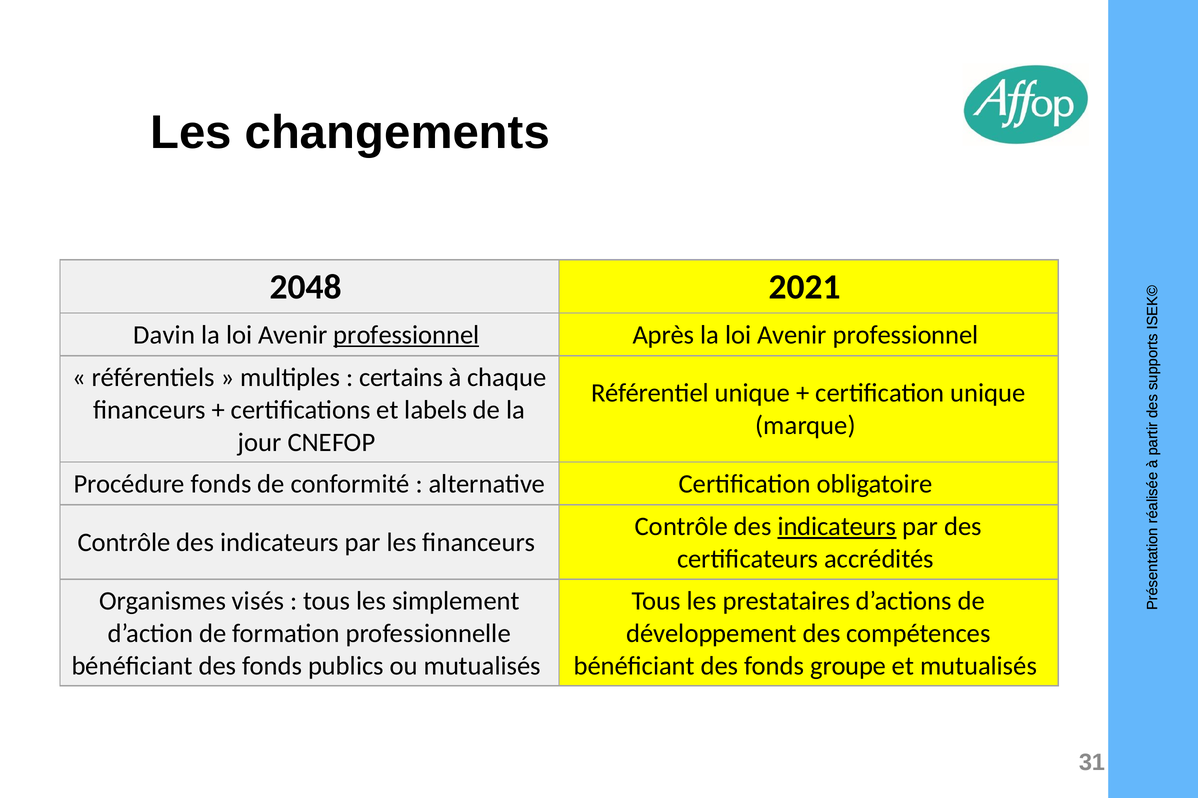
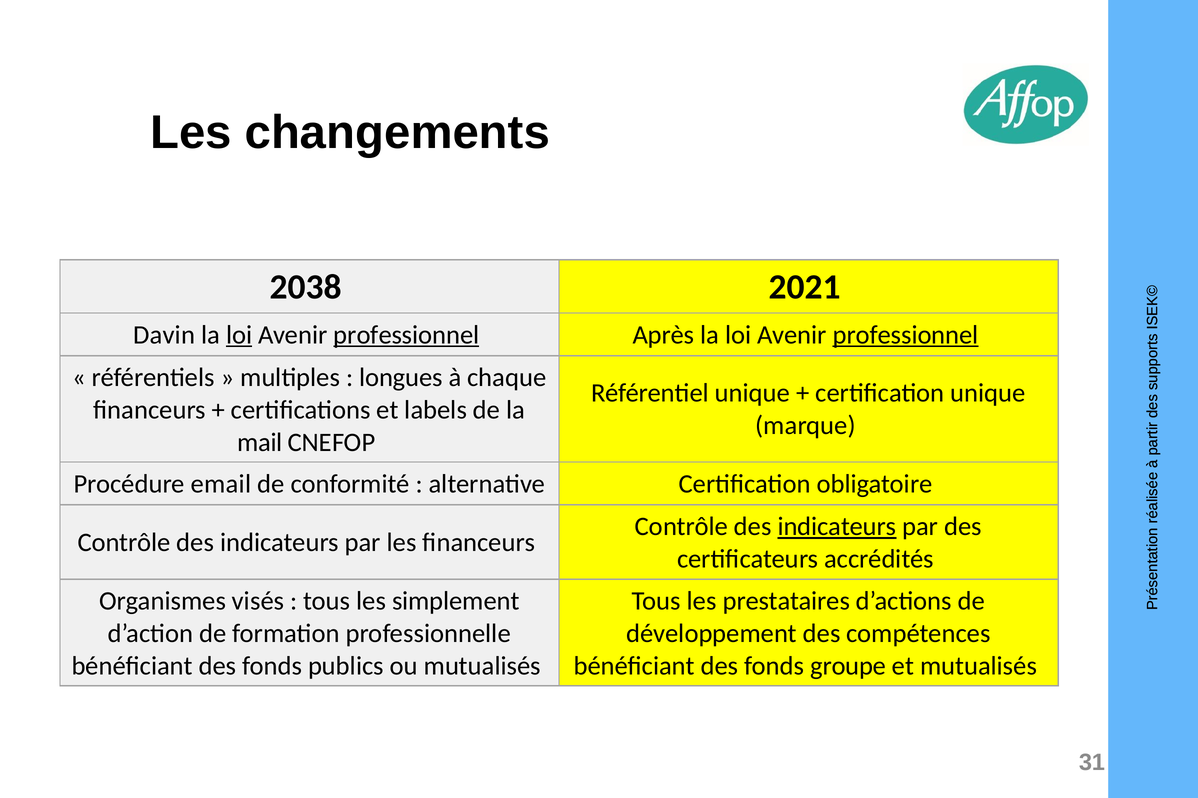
2048: 2048 -> 2038
loi at (239, 335) underline: none -> present
professionnel at (906, 335) underline: none -> present
certains: certains -> longues
jour: jour -> mail
Procédure fonds: fonds -> email
